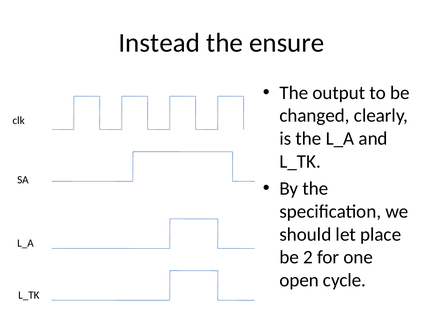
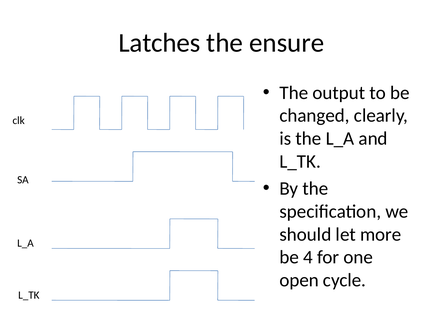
Instead: Instead -> Latches
place: place -> more
2: 2 -> 4
